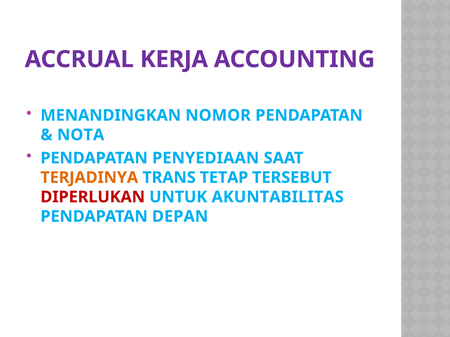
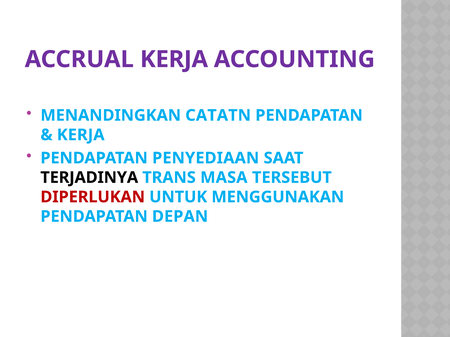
NOMOR: NOMOR -> CATATN
NOTA at (81, 135): NOTA -> KERJA
TERJADINYA colour: orange -> black
TETAP: TETAP -> MASA
AKUNTABILITAS: AKUNTABILITAS -> MENGGUNAKAN
